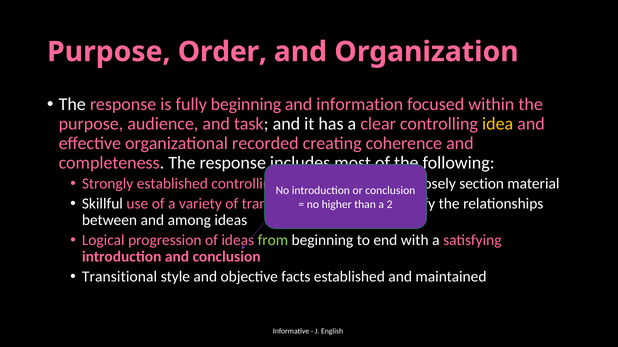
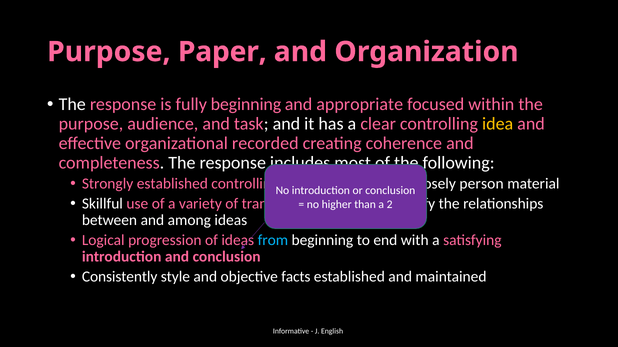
Order: Order -> Paper
information: information -> appropriate
section: section -> person
from colour: light green -> light blue
Transitional at (120, 277): Transitional -> Consistently
